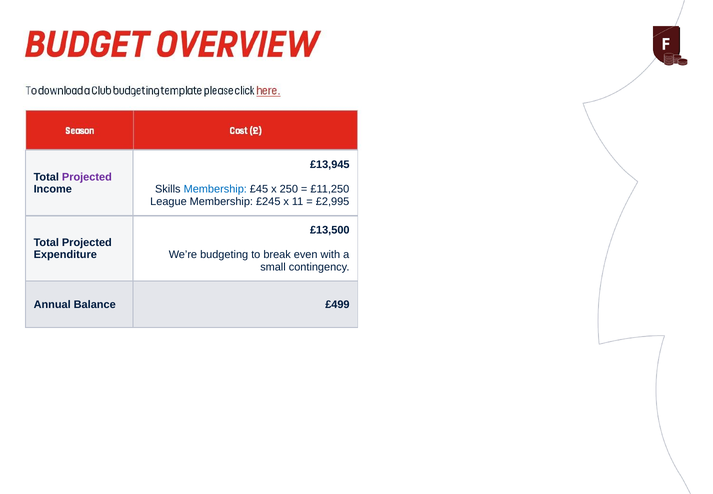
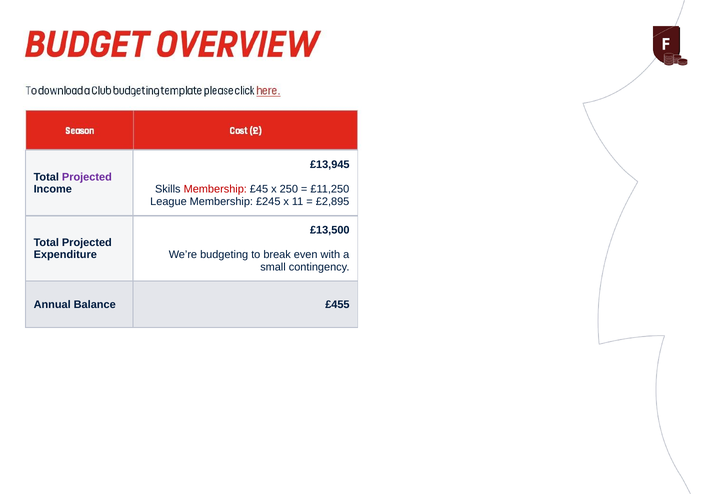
Membership at (215, 189) colour: blue -> red
£2,995: £2,995 -> £2,895
£499: £499 -> £455
